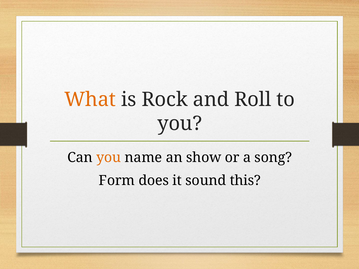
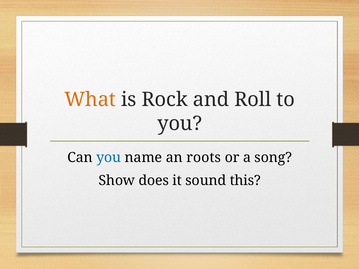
you at (109, 158) colour: orange -> blue
show: show -> roots
Form: Form -> Show
